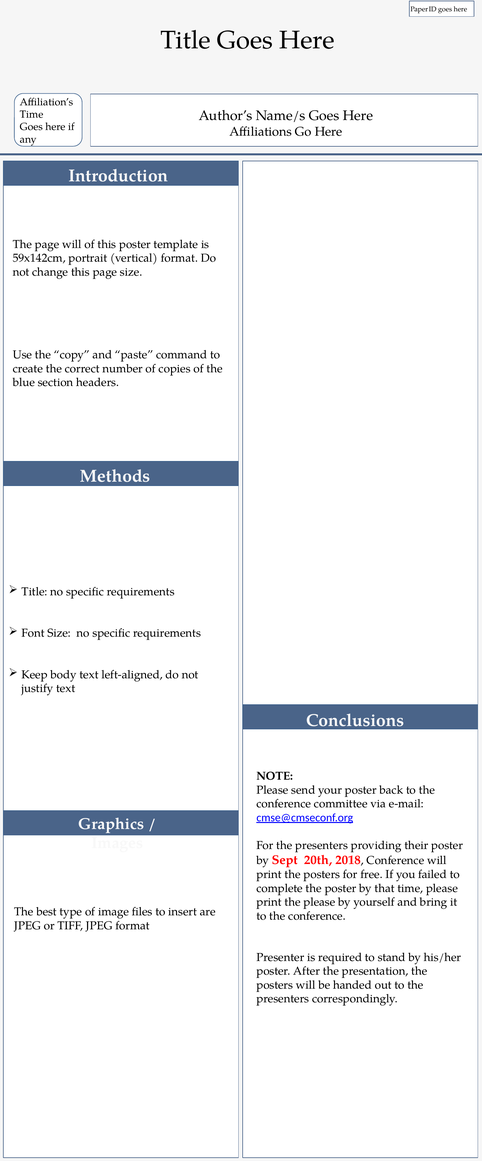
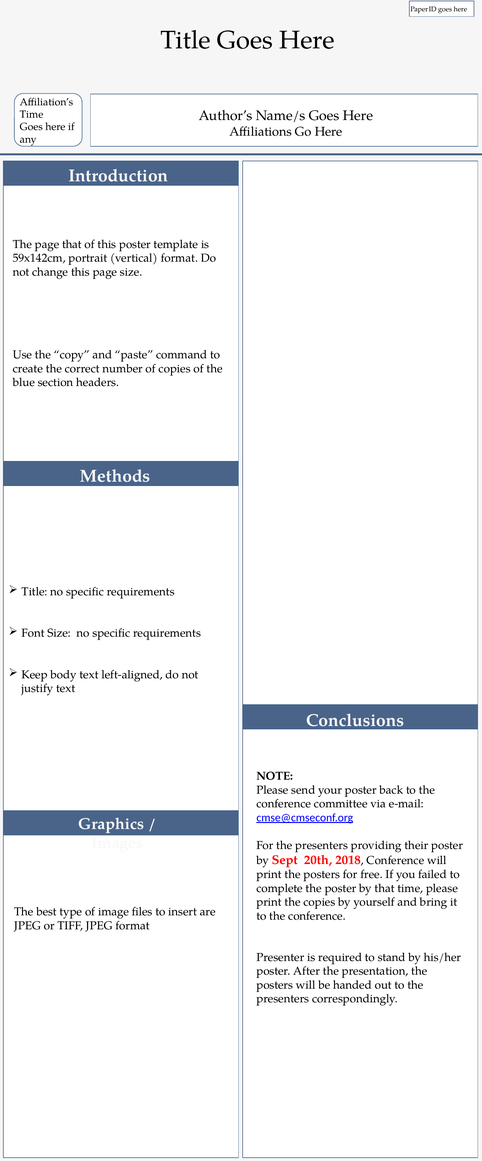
page will: will -> that
the please: please -> copies
